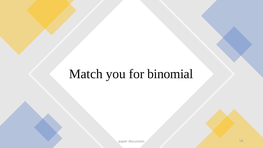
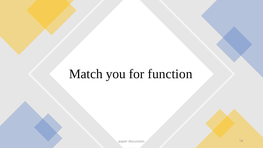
binomial: binomial -> function
